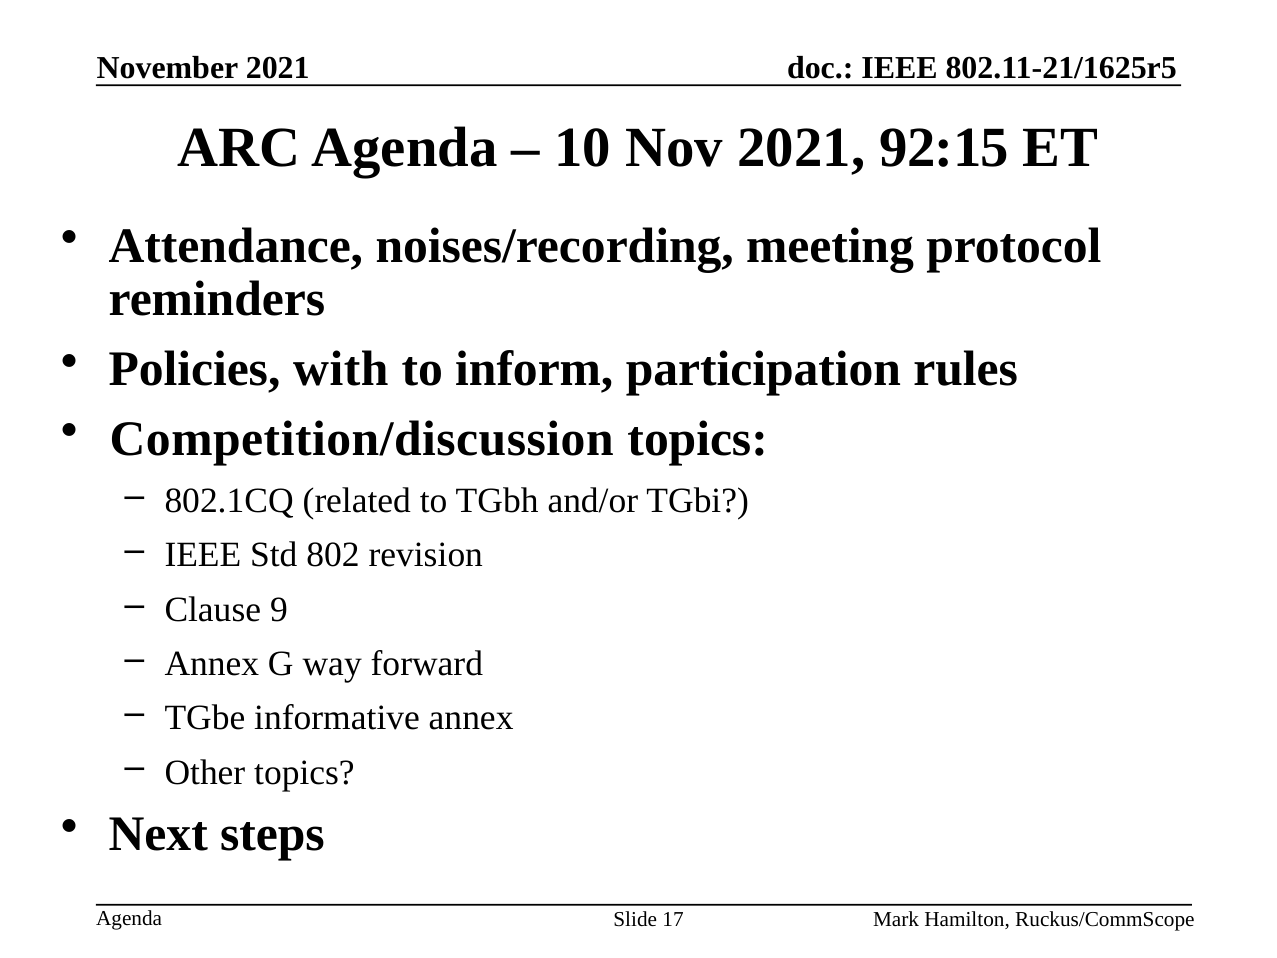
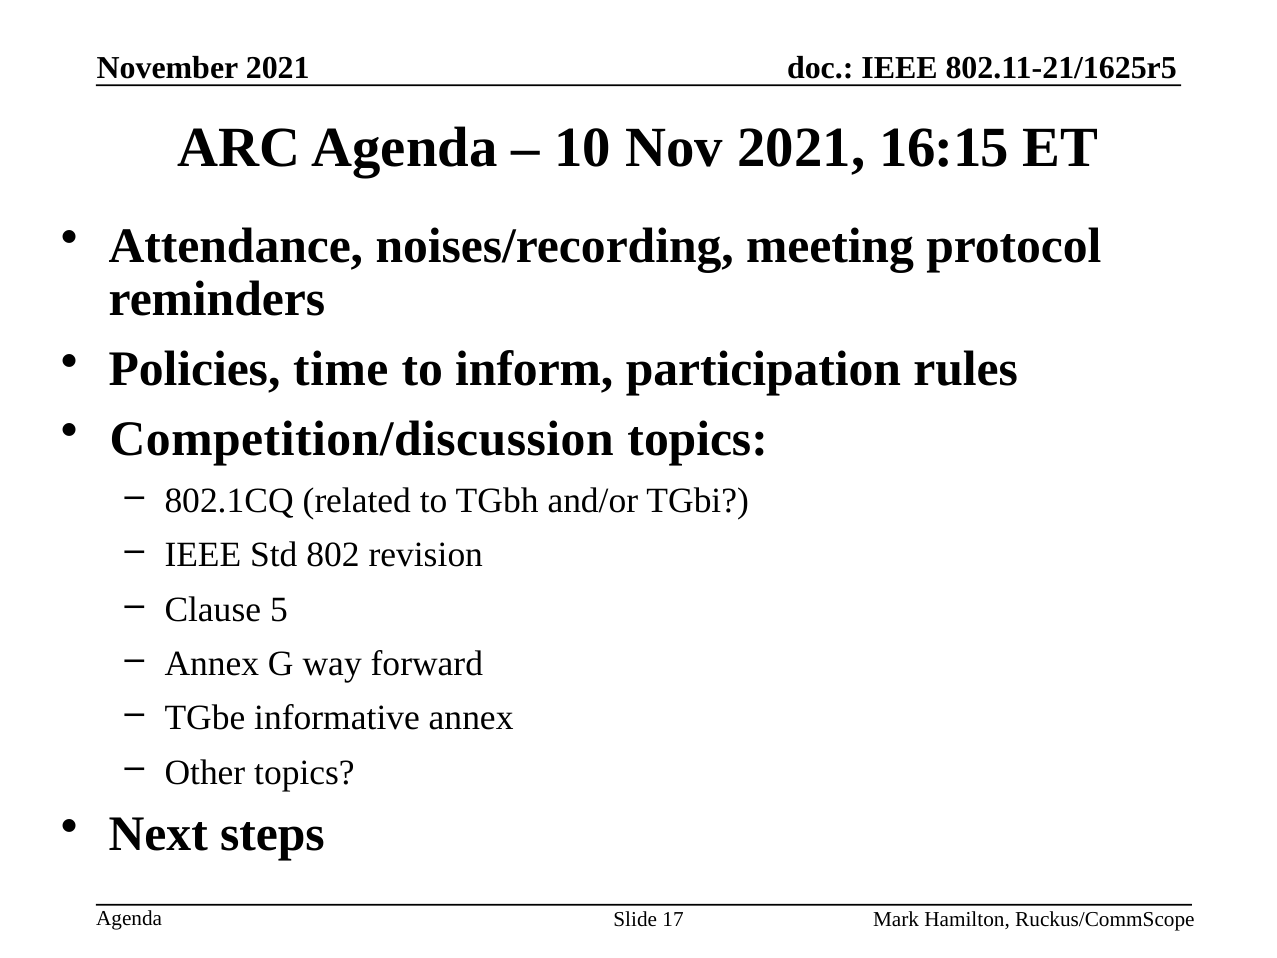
92:15: 92:15 -> 16:15
with: with -> time
9: 9 -> 5
